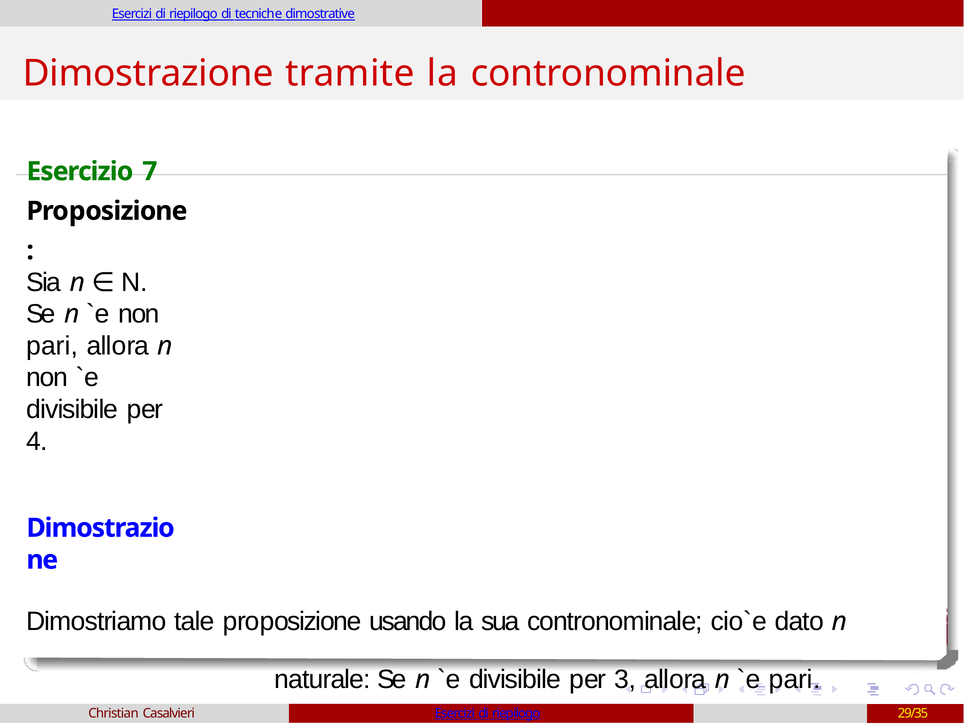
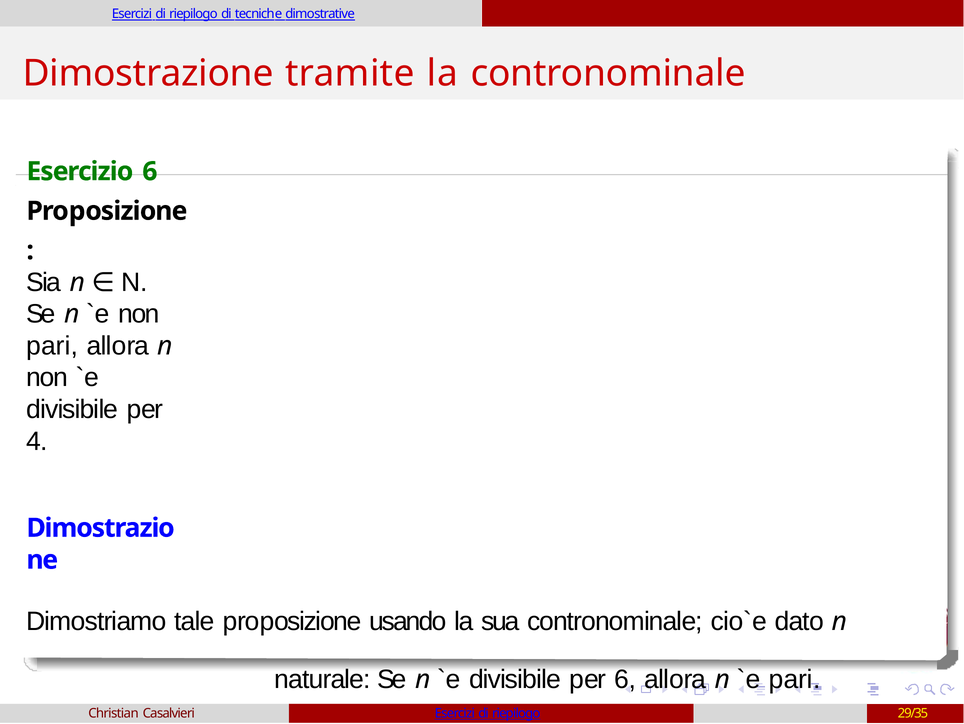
Esercizio 7: 7 -> 6
per 3: 3 -> 6
